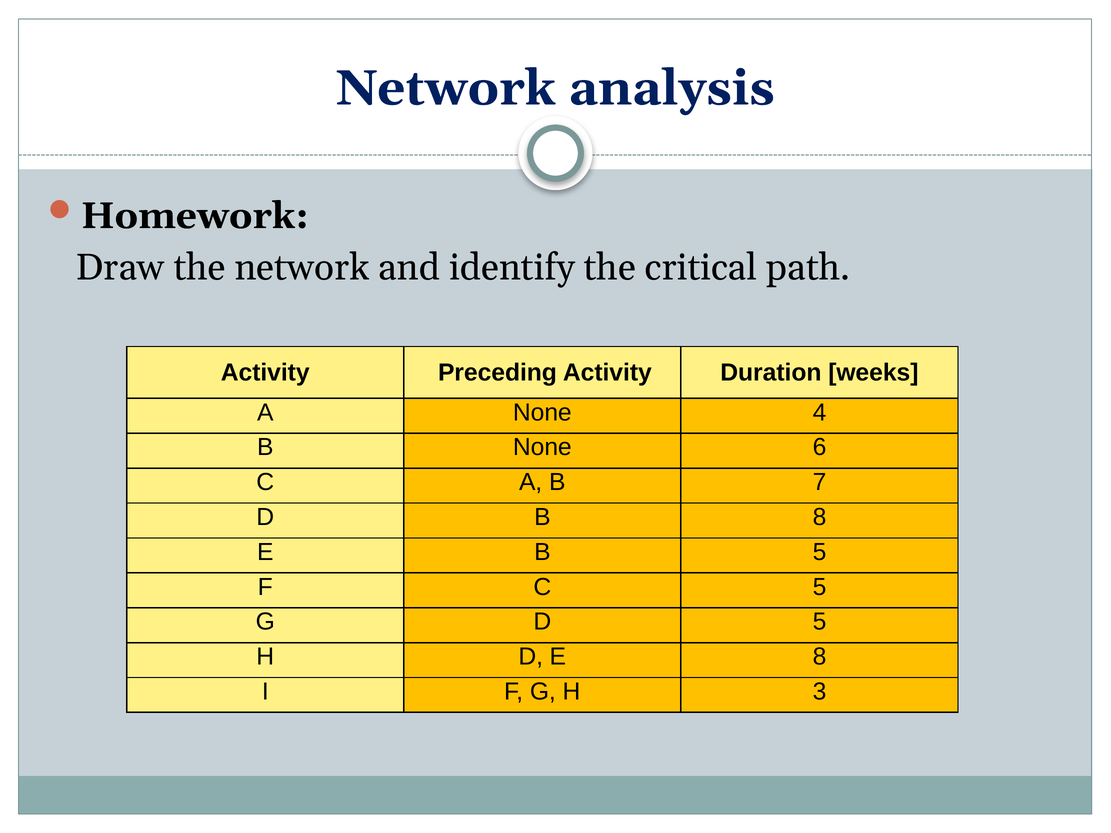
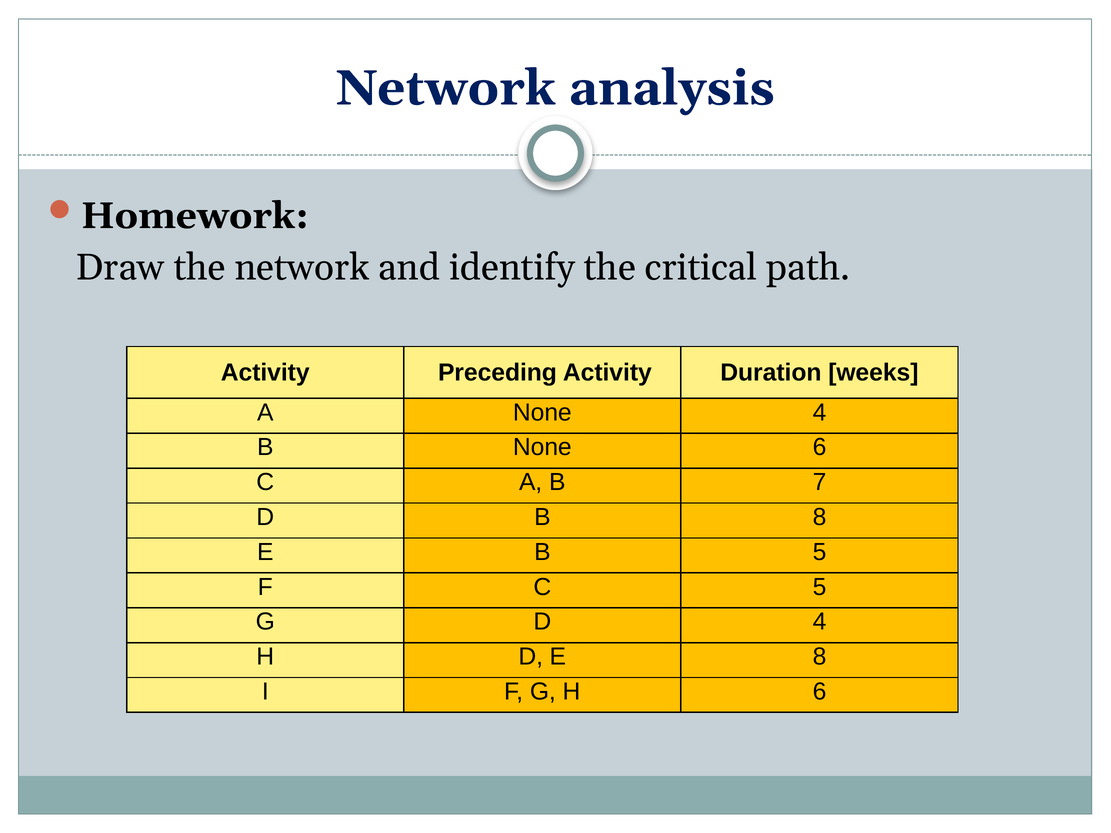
D 5: 5 -> 4
H 3: 3 -> 6
